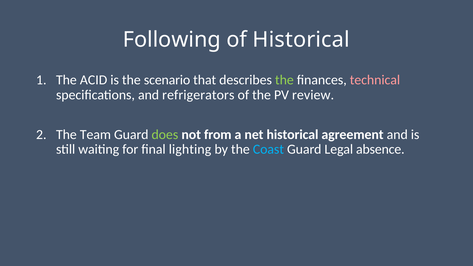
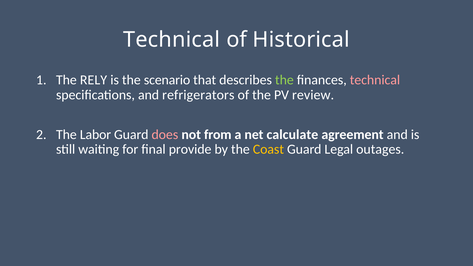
Following at (172, 40): Following -> Technical
ACID: ACID -> RELY
Team: Team -> Labor
does colour: light green -> pink
net historical: historical -> calculate
lighting: lighting -> provide
Coast colour: light blue -> yellow
absence: absence -> outages
